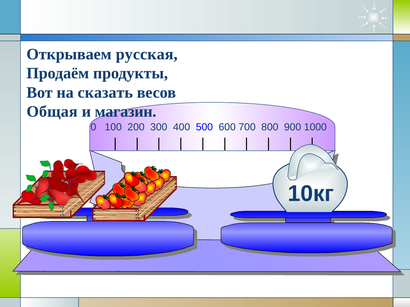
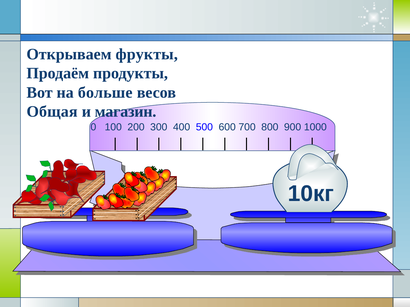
русская: русская -> фрукты
сказать: сказать -> больше
